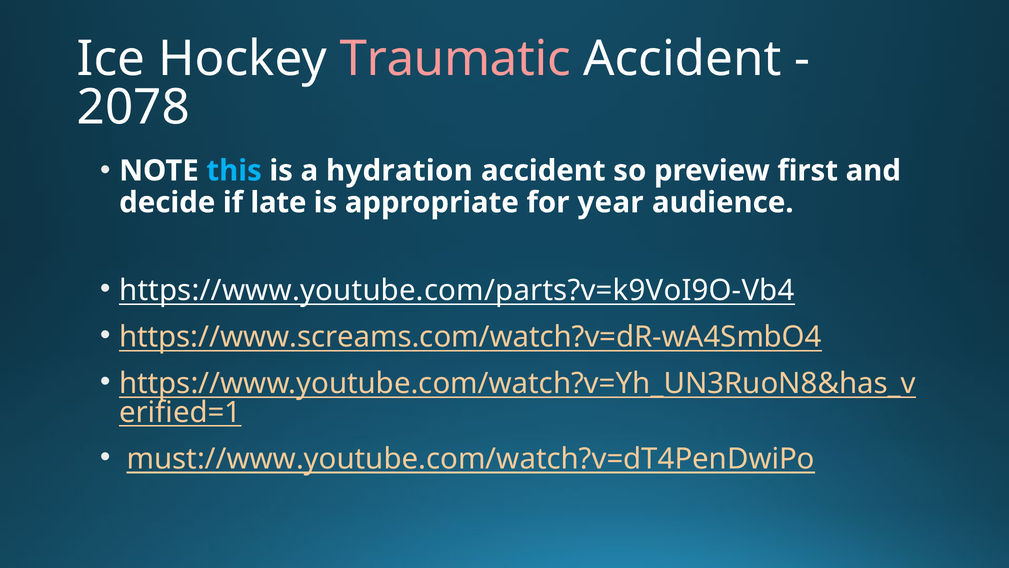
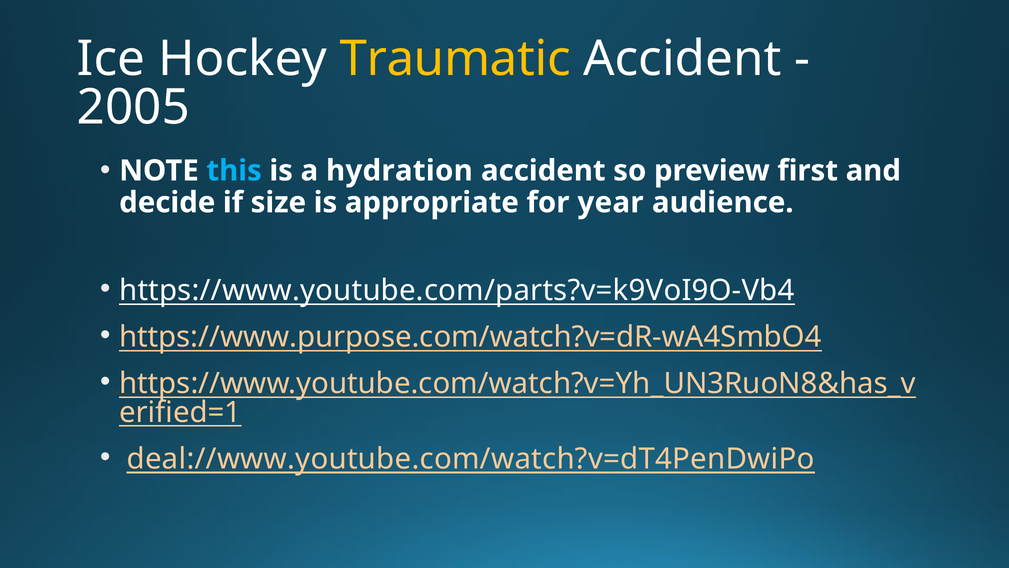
Traumatic colour: pink -> yellow
2078: 2078 -> 2005
late: late -> size
https://www.screams.com/watch?v=dR-wA4SmbO4: https://www.screams.com/watch?v=dR-wA4SmbO4 -> https://www.purpose.com/watch?v=dR-wA4SmbO4
must://www.youtube.com/watch?v=dT4PenDwiPo: must://www.youtube.com/watch?v=dT4PenDwiPo -> deal://www.youtube.com/watch?v=dT4PenDwiPo
